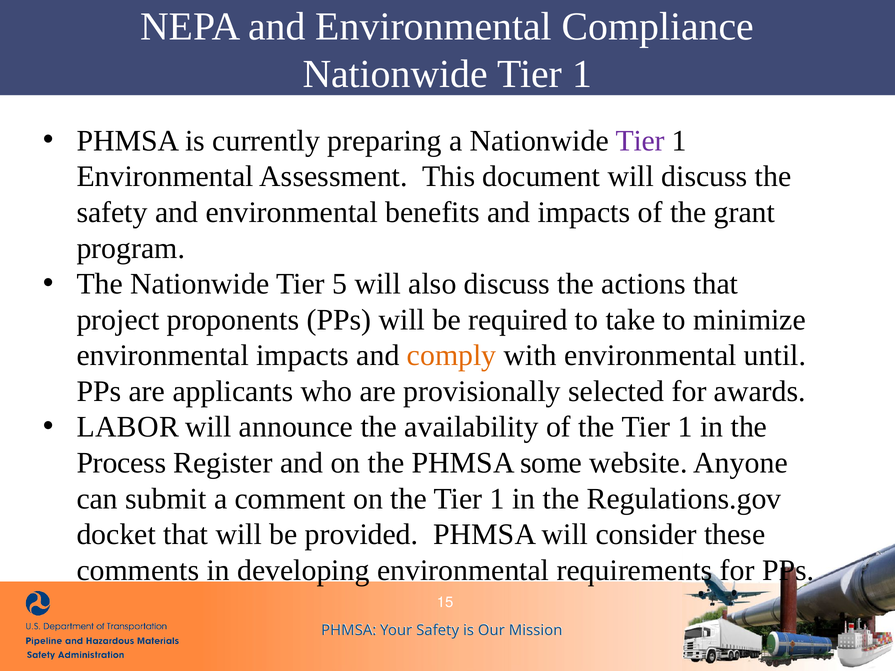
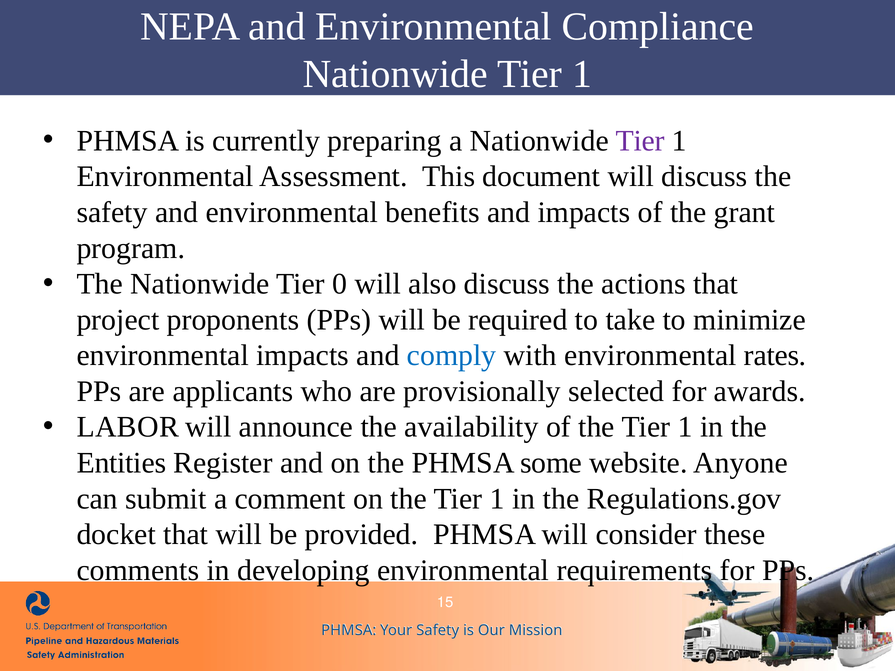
5: 5 -> 0
comply colour: orange -> blue
until: until -> rates
Process: Process -> Entities
